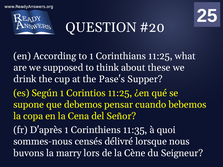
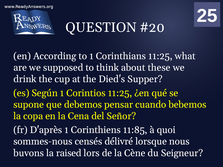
Pase's: Pase's -> Died's
11:35: 11:35 -> 11:85
marry: marry -> raised
